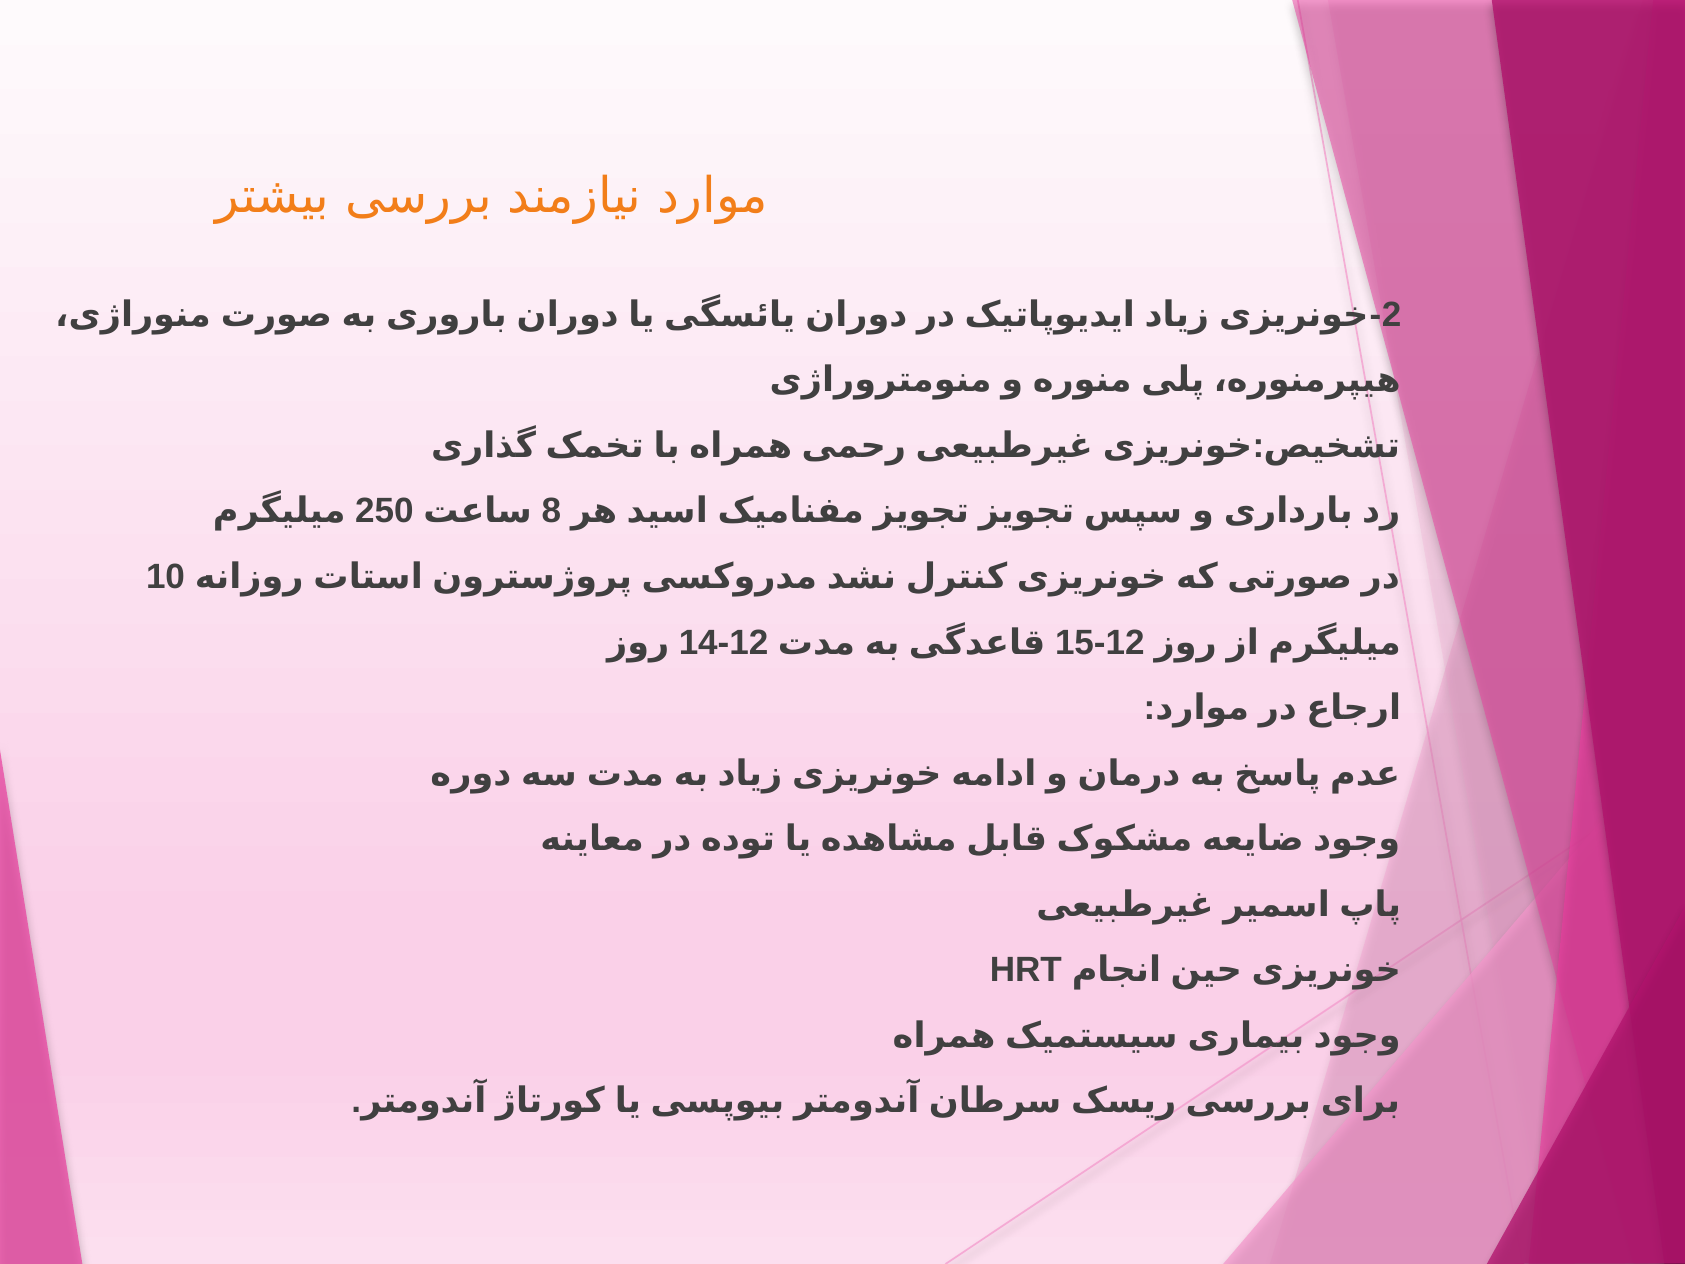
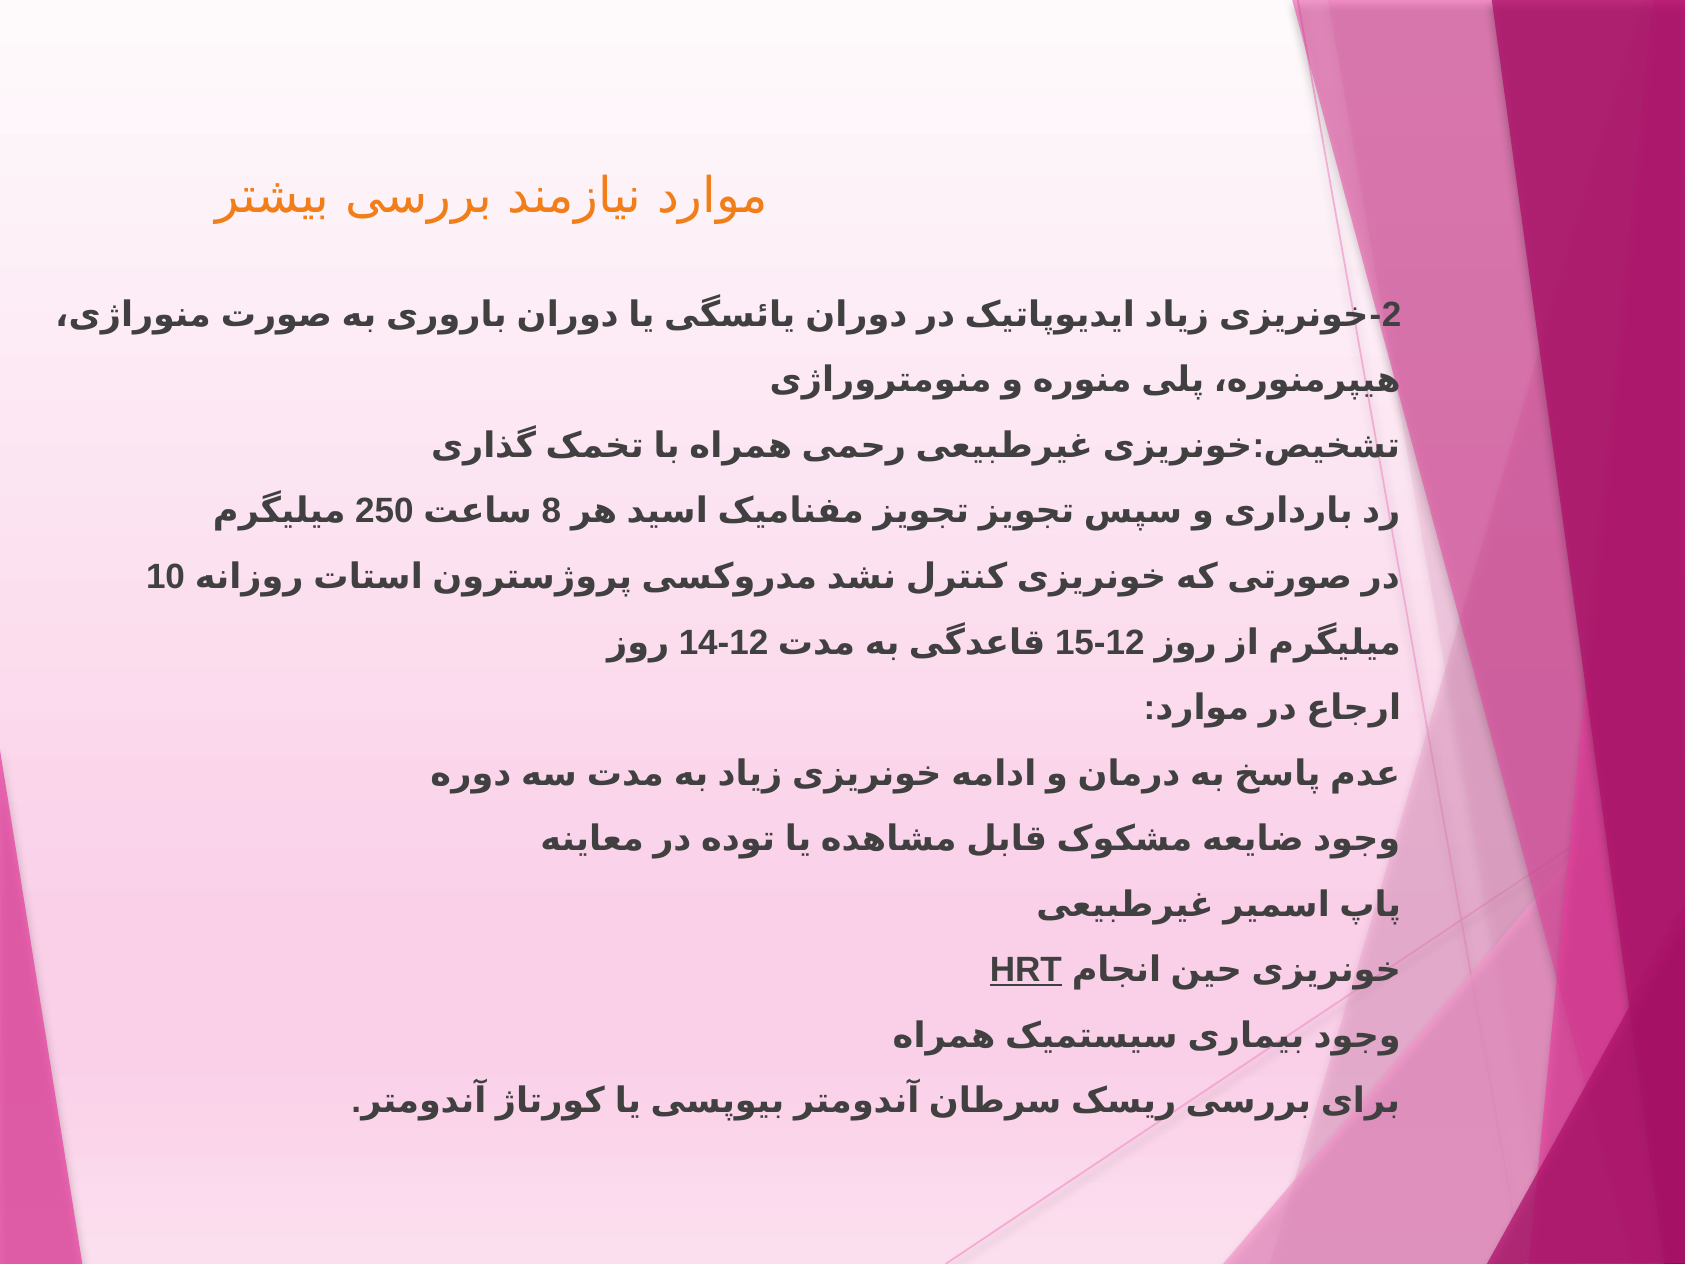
HRT underline: none -> present
